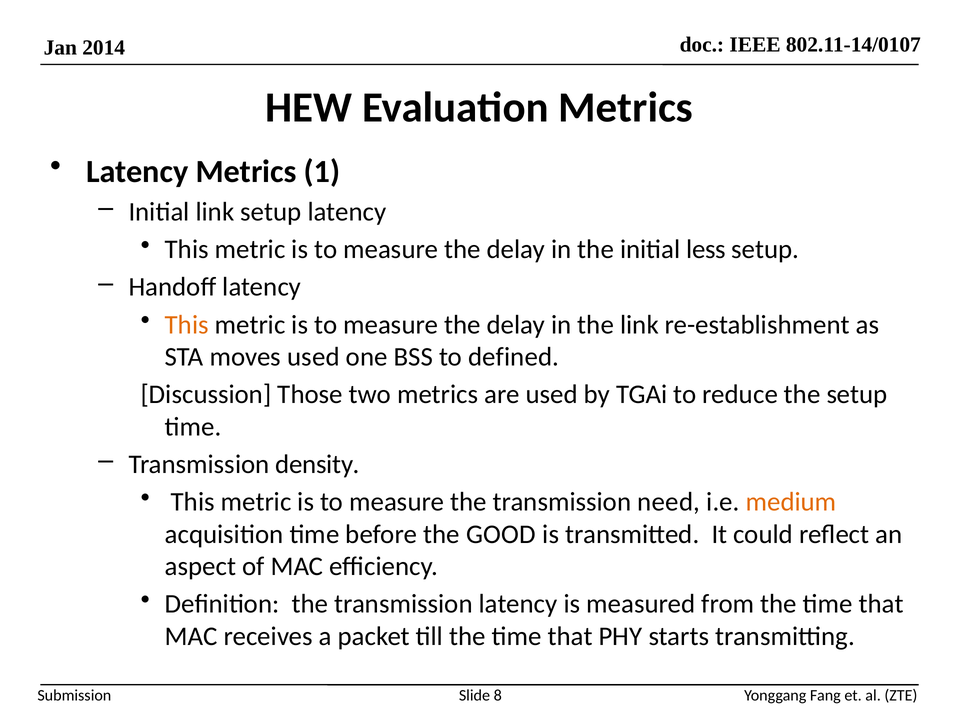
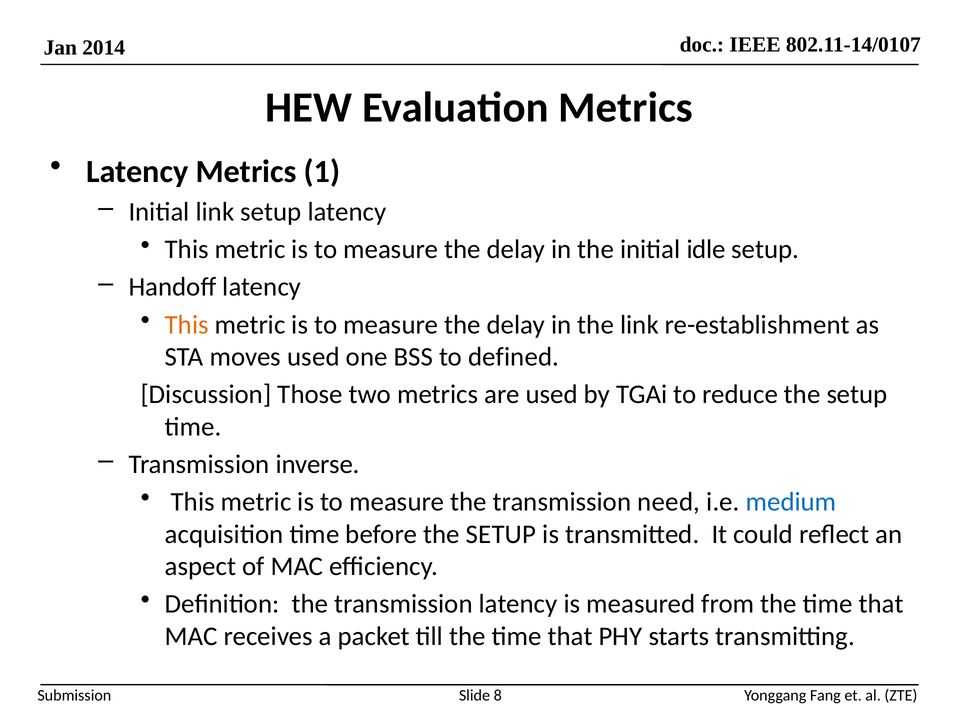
less: less -> idle
density: density -> inverse
medium colour: orange -> blue
before the GOOD: GOOD -> SETUP
